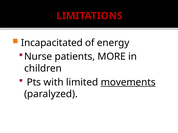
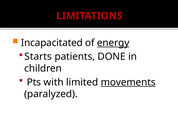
energy underline: none -> present
Nurse: Nurse -> Starts
MORE: MORE -> DONE
